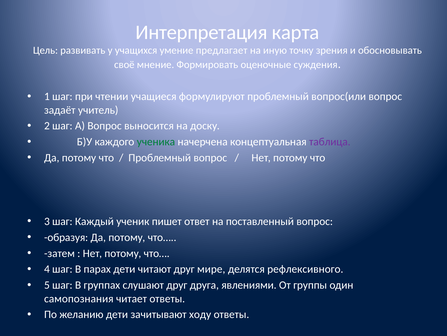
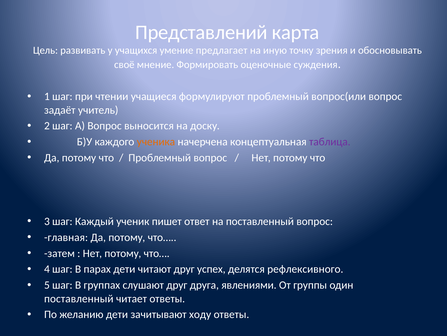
Интерпретация: Интерпретация -> Представлений
ученика colour: green -> orange
образуя: образуя -> главная
мире: мире -> успех
самопознания at (79, 298): самопознания -> поставленный
